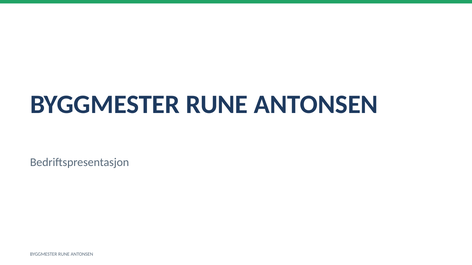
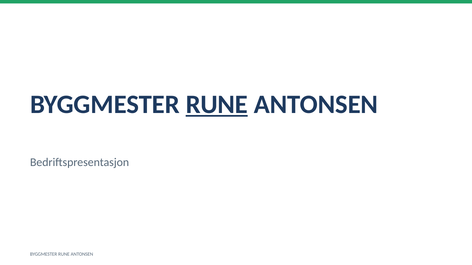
RUNE at (217, 105) underline: none -> present
